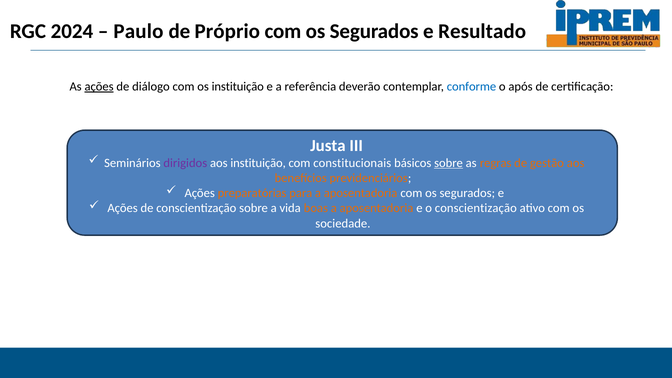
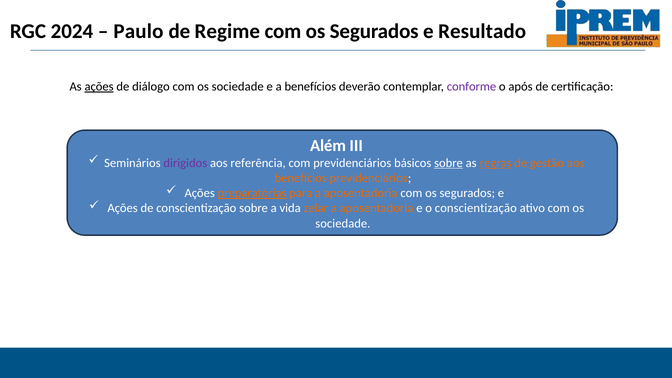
Próprio: Próprio -> Regime
diálogo com os instituição: instituição -> sociedade
a referência: referência -> benefícios
conforme colour: blue -> purple
Justa: Justa -> Além
aos instituição: instituição -> referência
com constitucionais: constitucionais -> previdenciários
regras underline: none -> present
preparatórias underline: none -> present
boas: boas -> zelar
